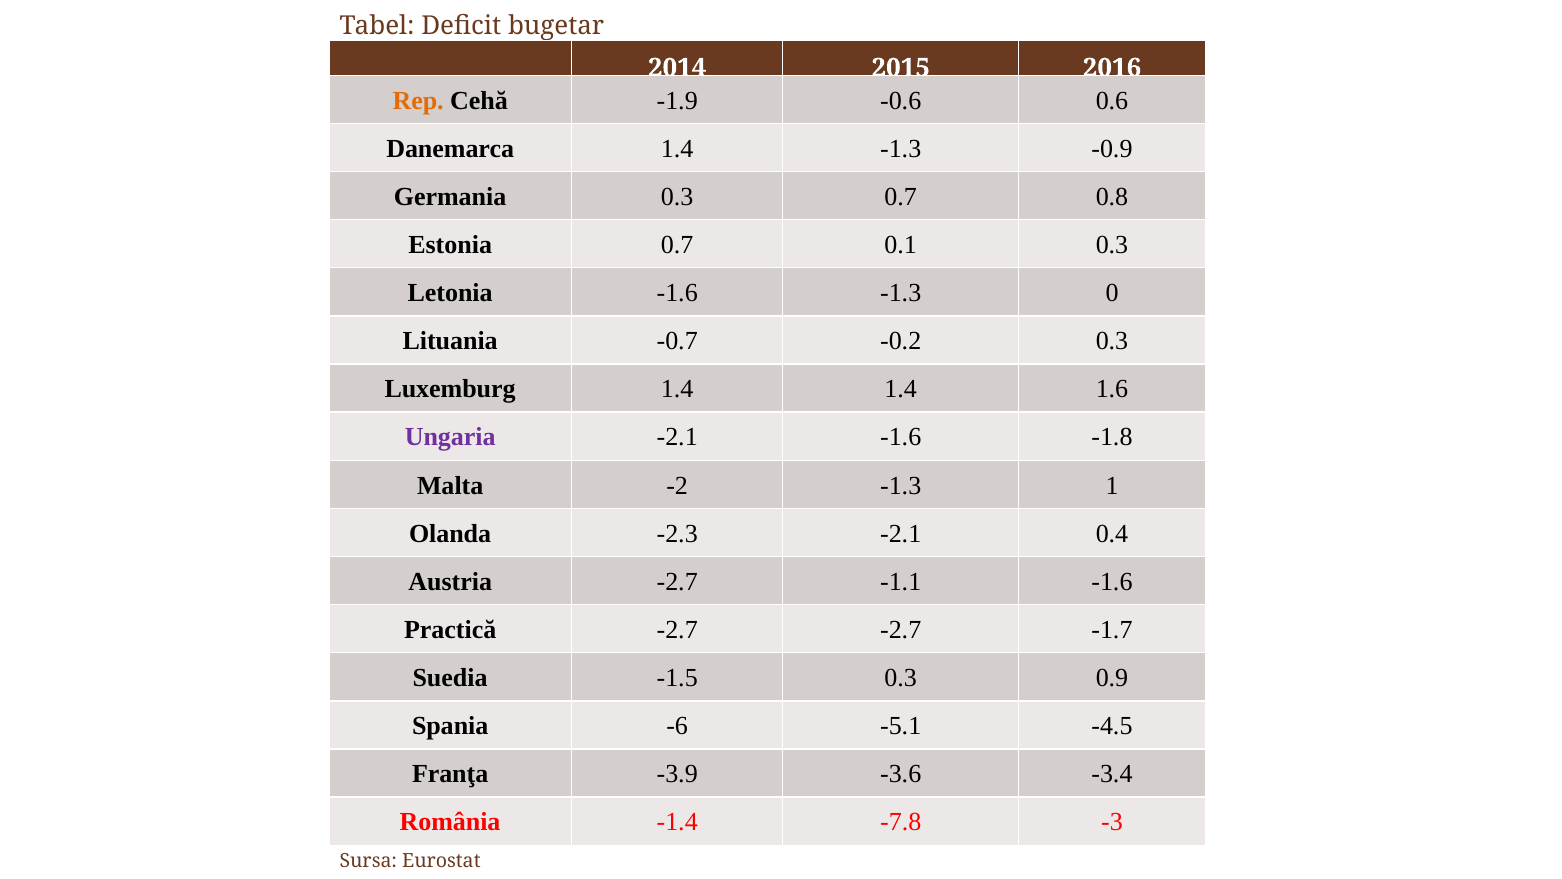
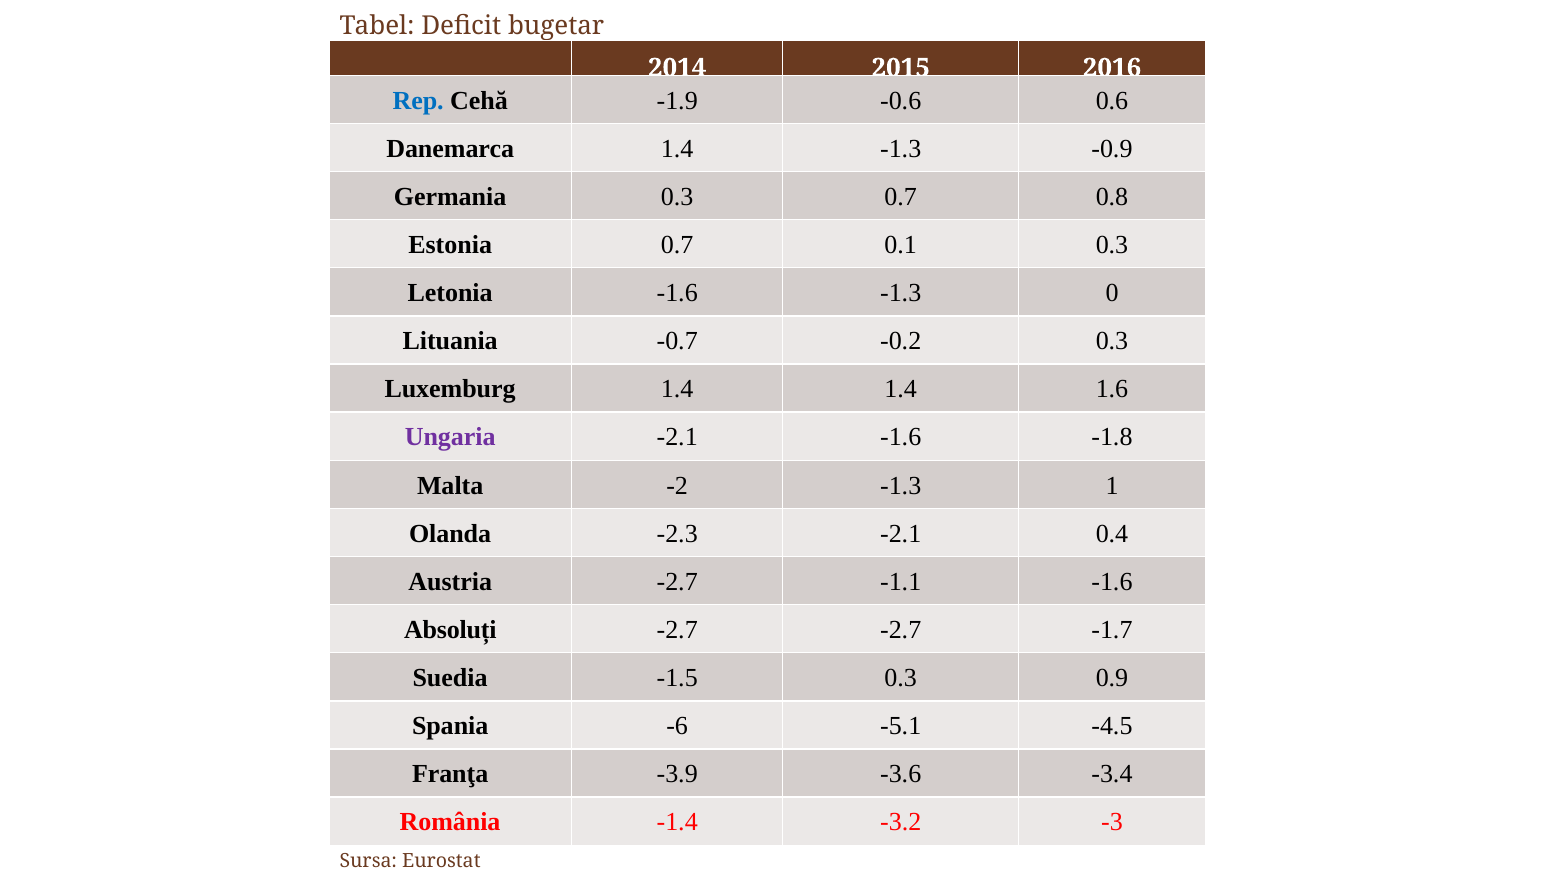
Rep colour: orange -> blue
Practică: Practică -> Absoluți
-7.8: -7.8 -> -3.2
